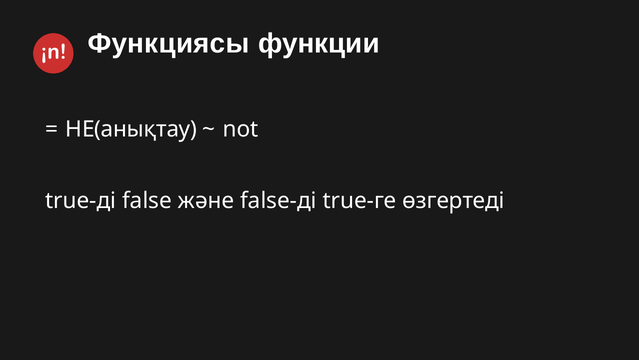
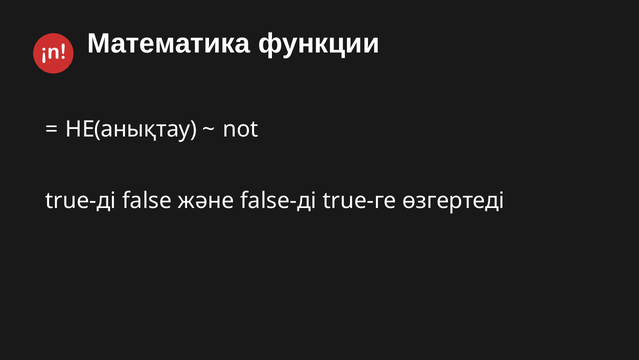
Функциясы: Функциясы -> Математика
